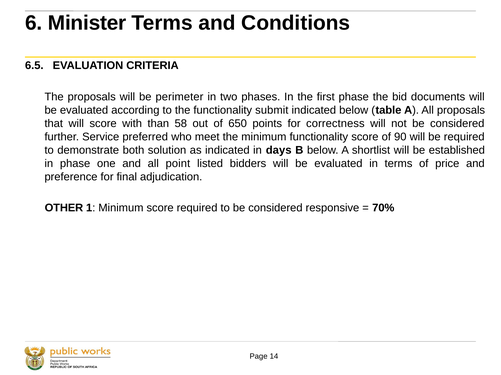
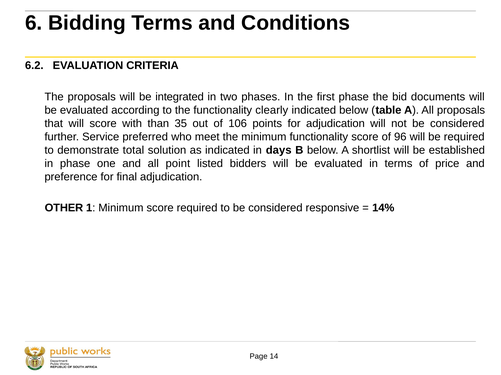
Minister: Minister -> Bidding
6.5: 6.5 -> 6.2
perimeter: perimeter -> integrated
submit: submit -> clearly
58: 58 -> 35
650: 650 -> 106
for correctness: correctness -> adjudication
90: 90 -> 96
both: both -> total
70%: 70% -> 14%
